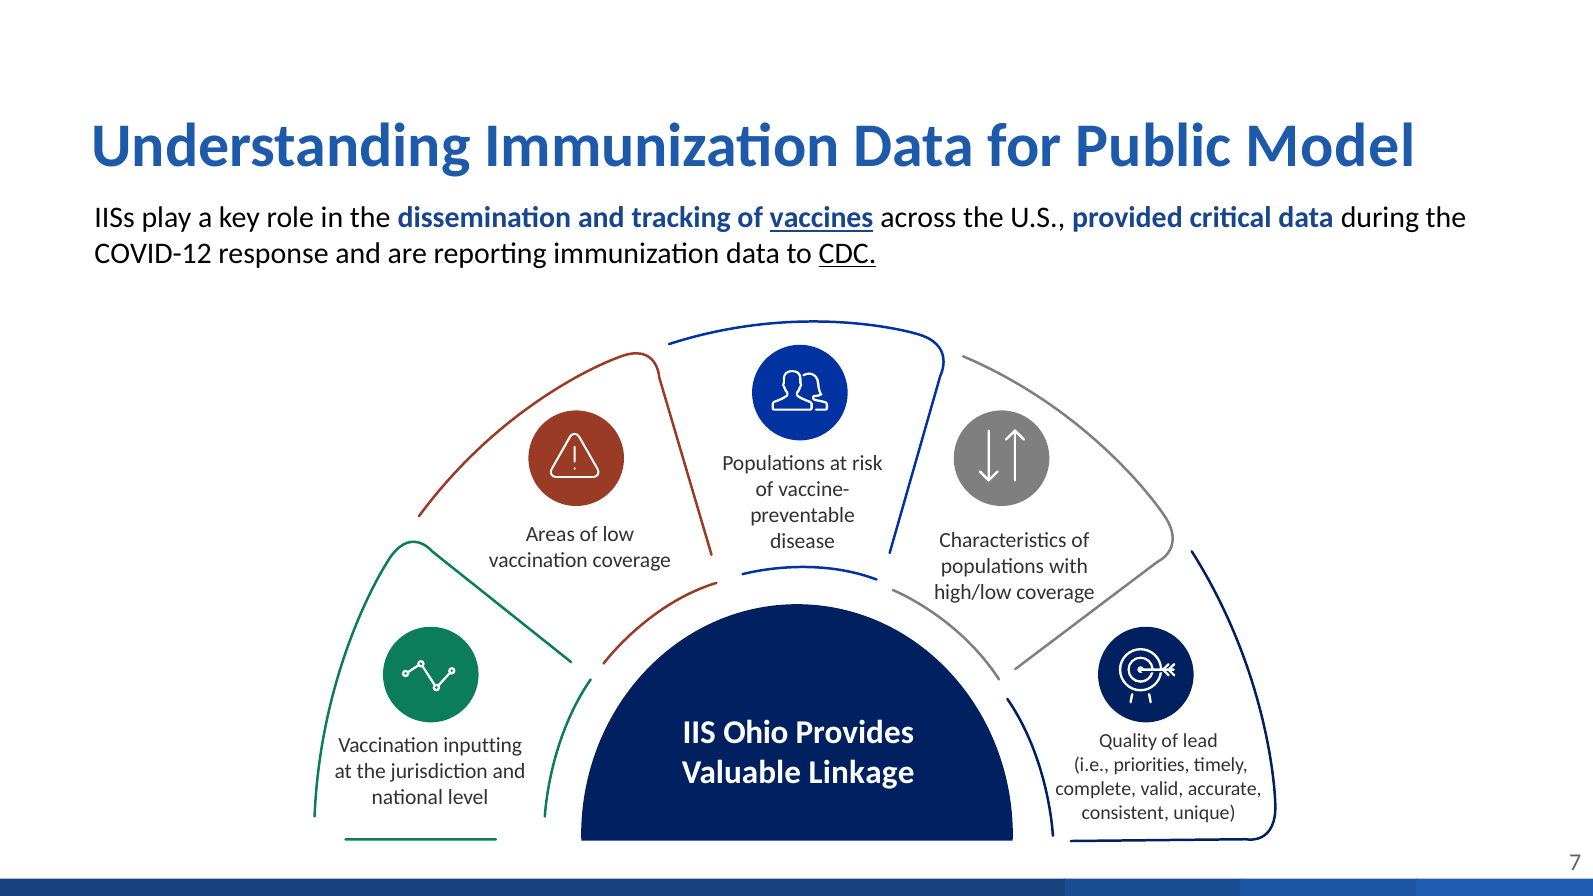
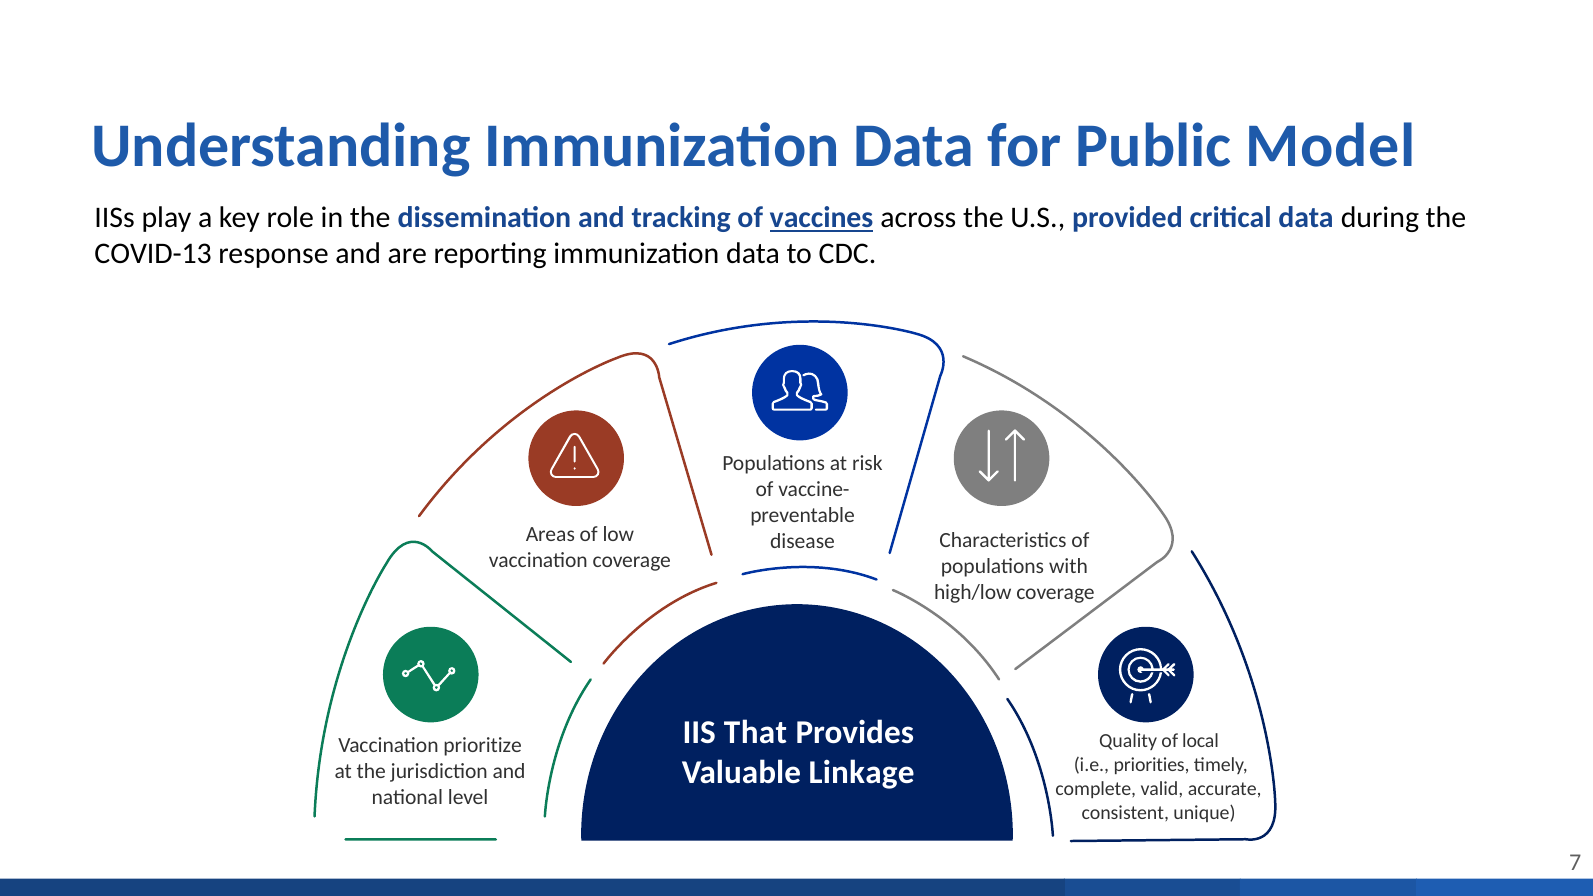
COVID-12: COVID-12 -> COVID-13
CDC underline: present -> none
Ohio: Ohio -> That
lead: lead -> local
inputting: inputting -> prioritize
